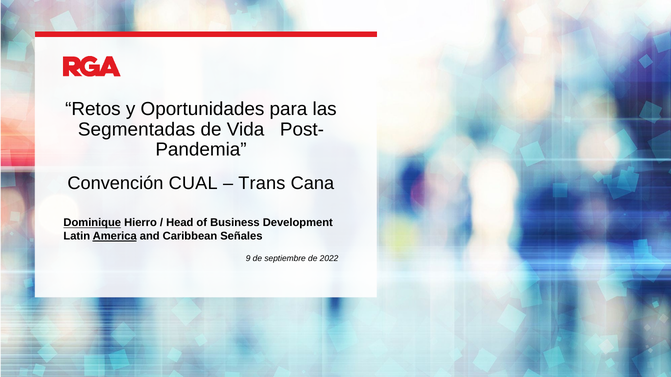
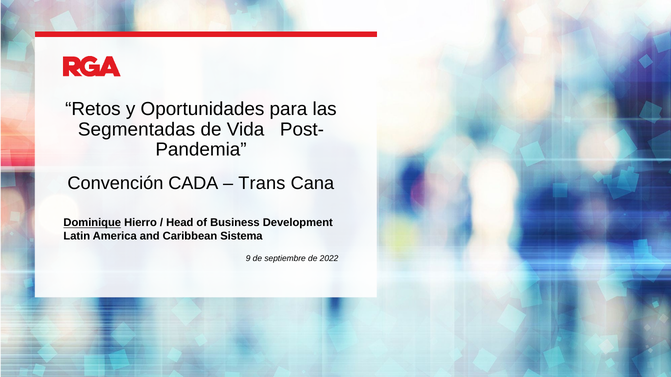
CUAL: CUAL -> CADA
America underline: present -> none
Señales: Señales -> Sistema
